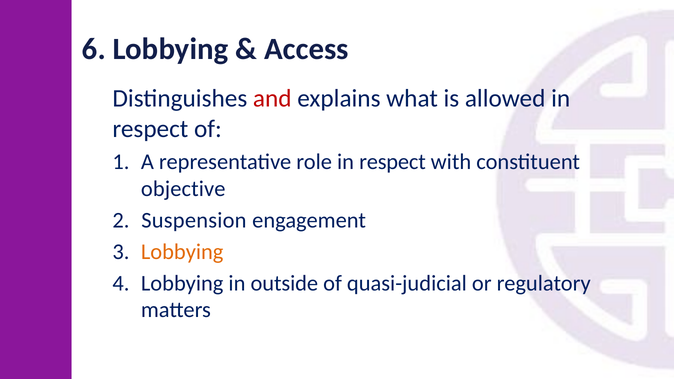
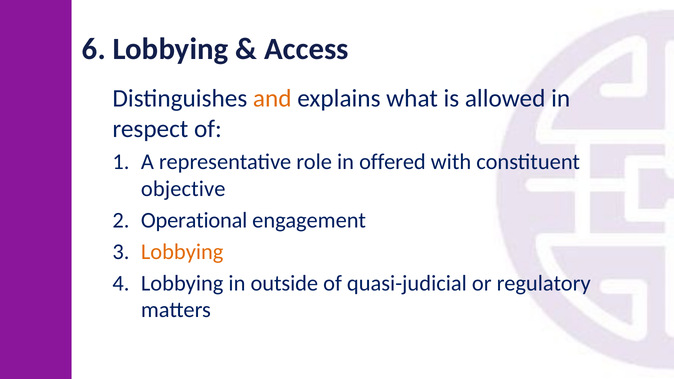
and colour: red -> orange
role in respect: respect -> offered
Suspension: Suspension -> Operational
